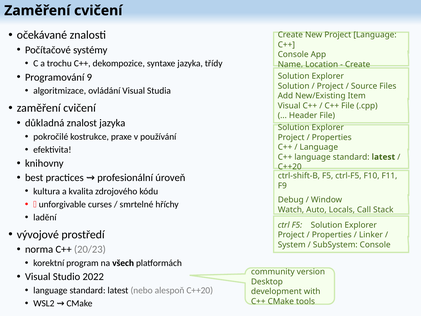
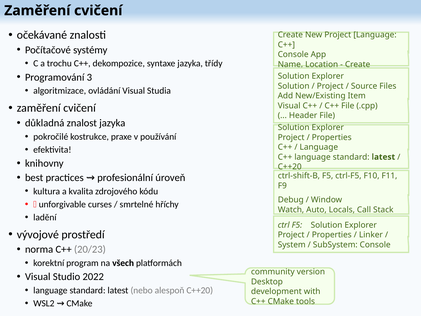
9: 9 -> 3
